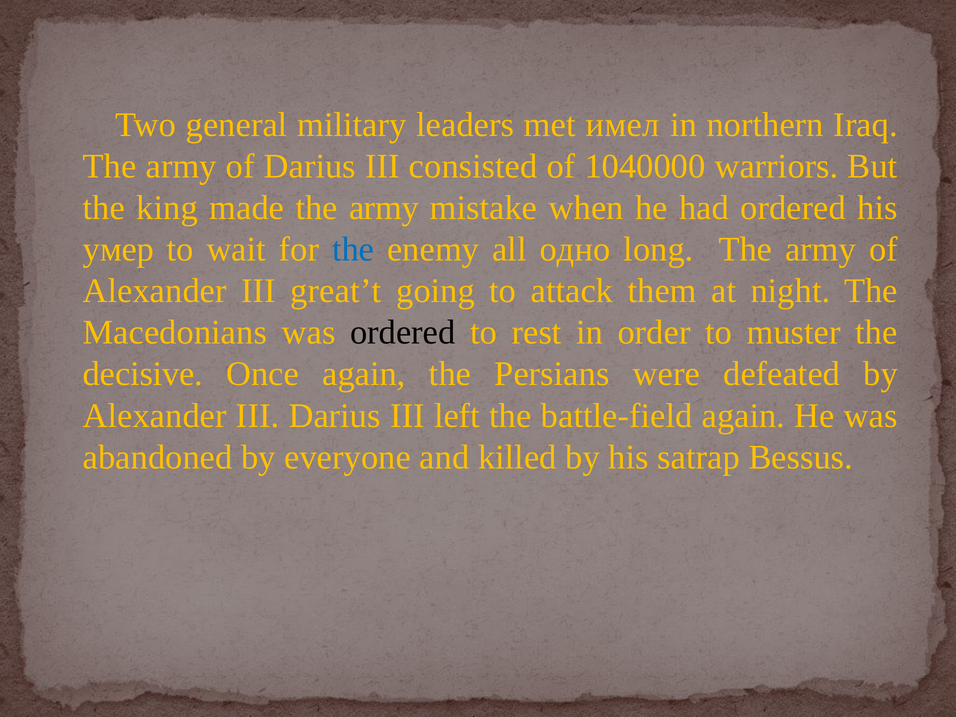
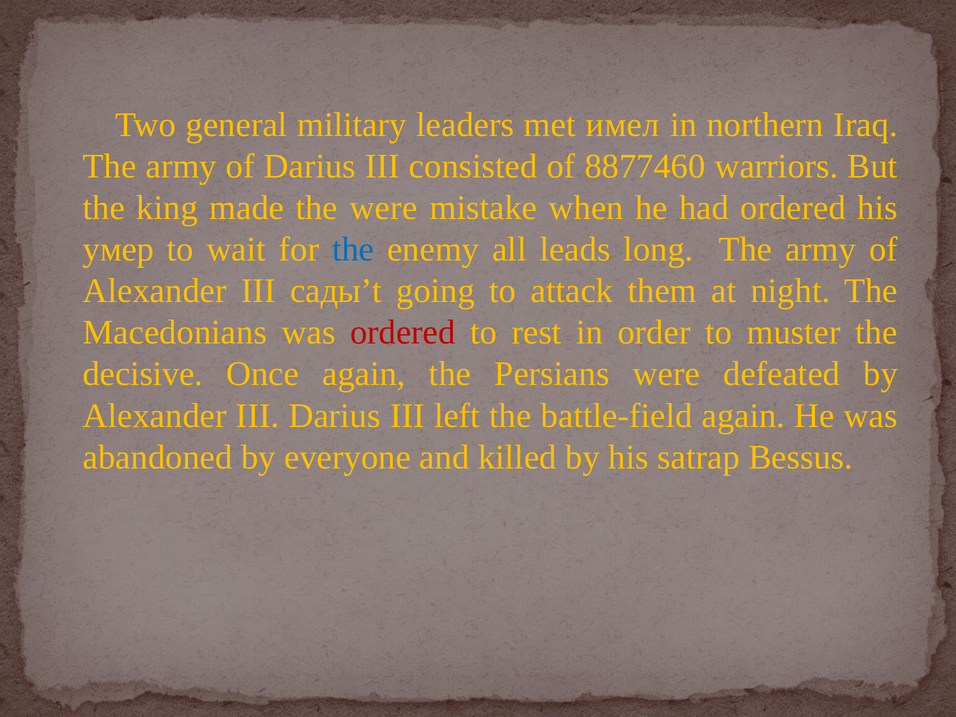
1040000: 1040000 -> 8877460
made the army: army -> were
одно: одно -> leads
great’t: great’t -> сады’t
ordered at (403, 333) colour: black -> red
